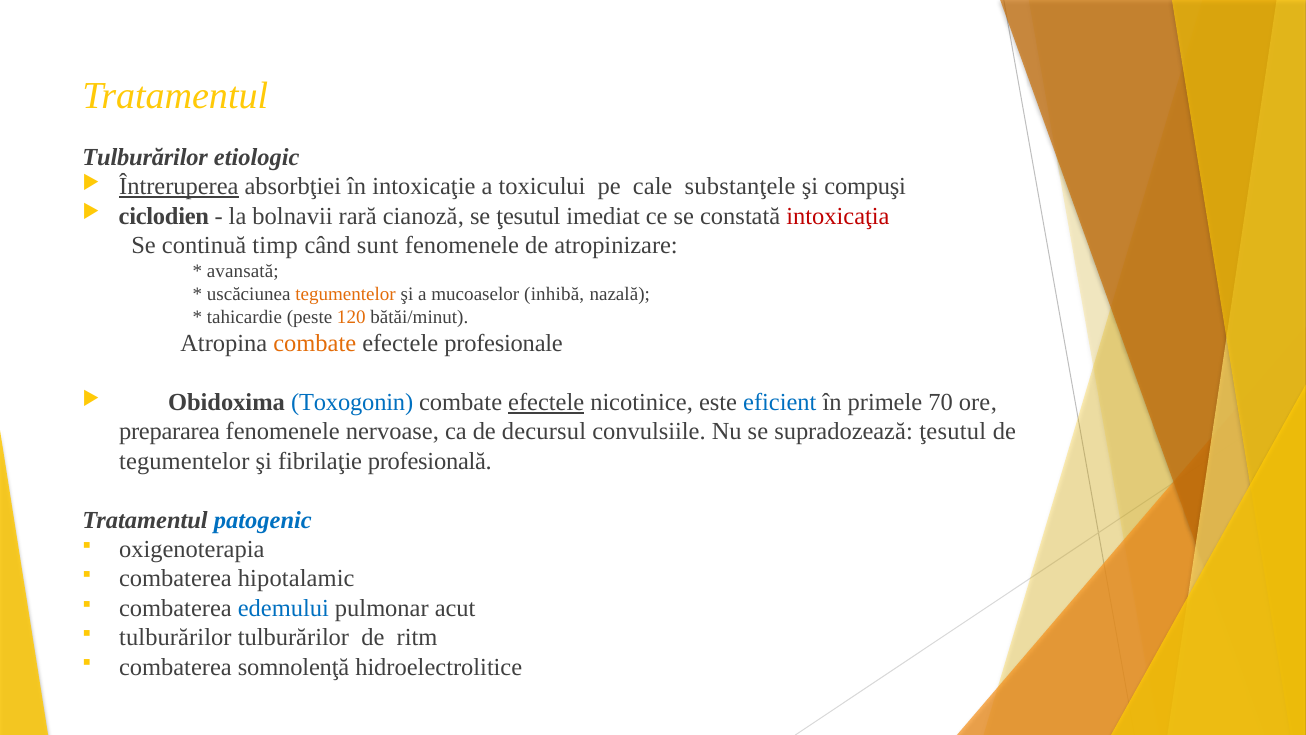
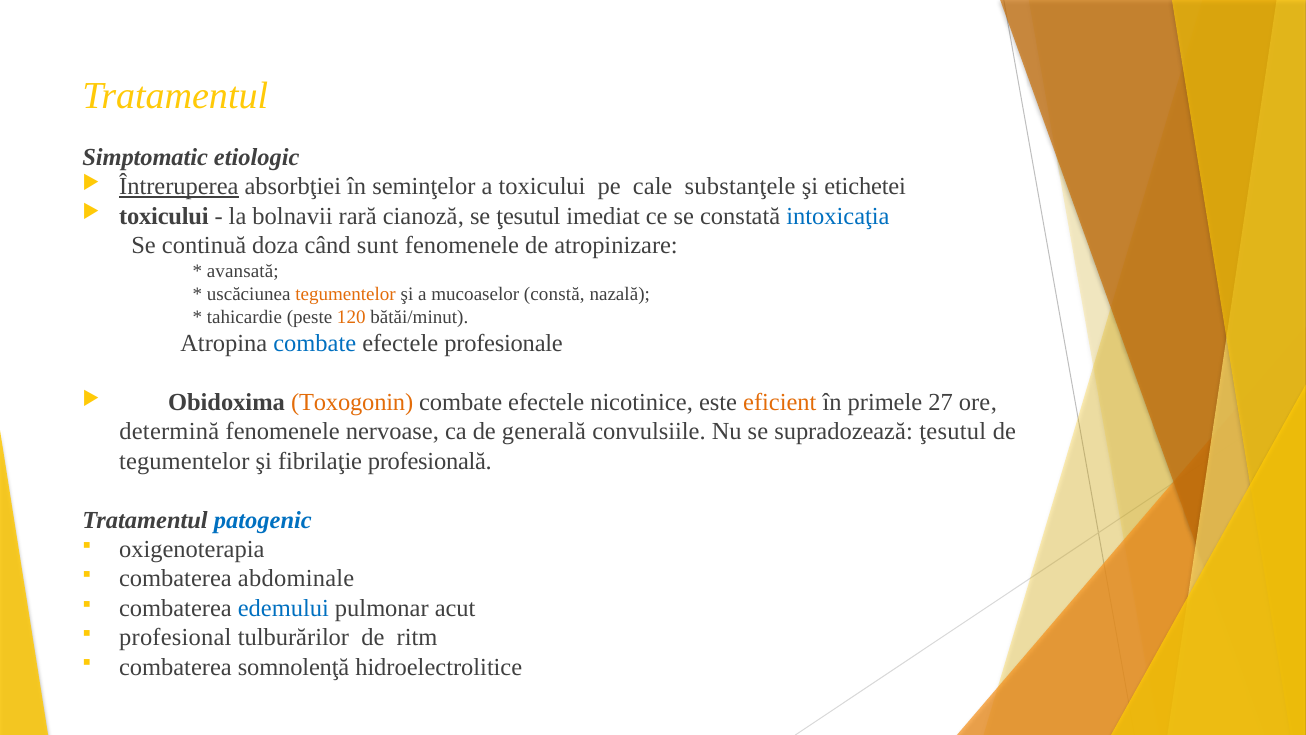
Tulburărilor at (145, 157): Tulburărilor -> Simptomatic
intoxicaţie: intoxicaţie -> seminţelor
compuşi: compuşi -> etichetei
ciclodien at (164, 216): ciclodien -> toxicului
intoxicaţia colour: red -> blue
timp: timp -> doza
inhibă: inhibă -> constă
combate at (315, 343) colour: orange -> blue
Toxogonin colour: blue -> orange
efectele at (546, 402) underline: present -> none
eficient colour: blue -> orange
70: 70 -> 27
prepararea: prepararea -> determină
decursul: decursul -> generală
hipotalamic: hipotalamic -> abdominale
tulburărilor at (175, 637): tulburărilor -> profesional
